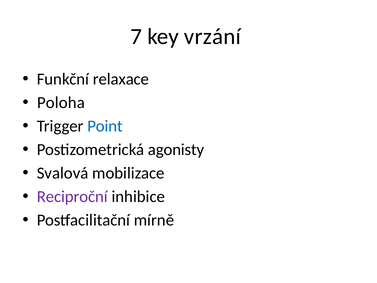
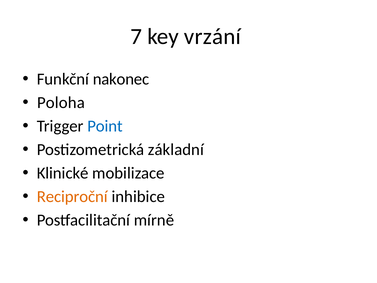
relaxace: relaxace -> nakonec
agonisty: agonisty -> základní
Svalová: Svalová -> Klinické
Reciproční colour: purple -> orange
